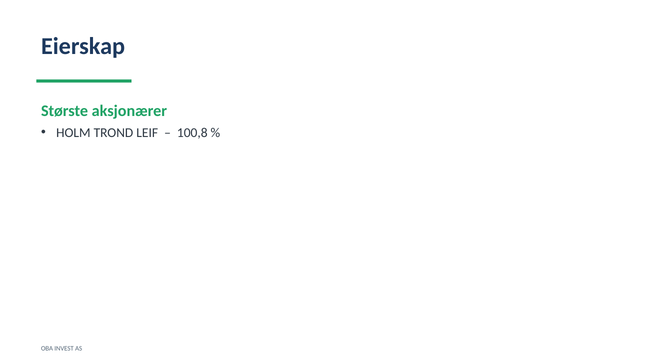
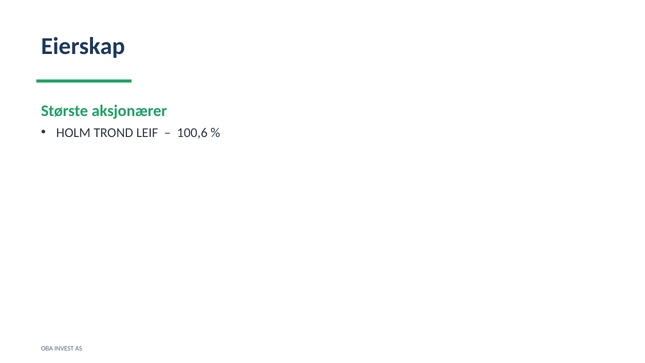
100,8: 100,8 -> 100,6
